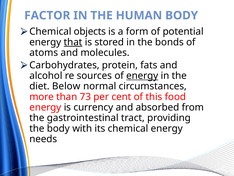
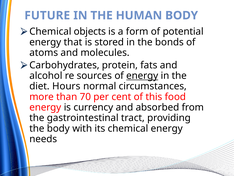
FACTOR: FACTOR -> FUTURE
that underline: present -> none
Below: Below -> Hours
73: 73 -> 70
